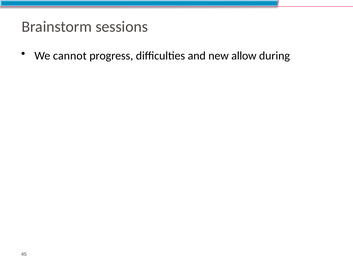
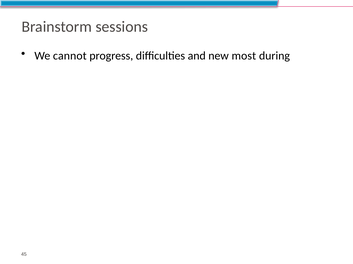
allow: allow -> most
